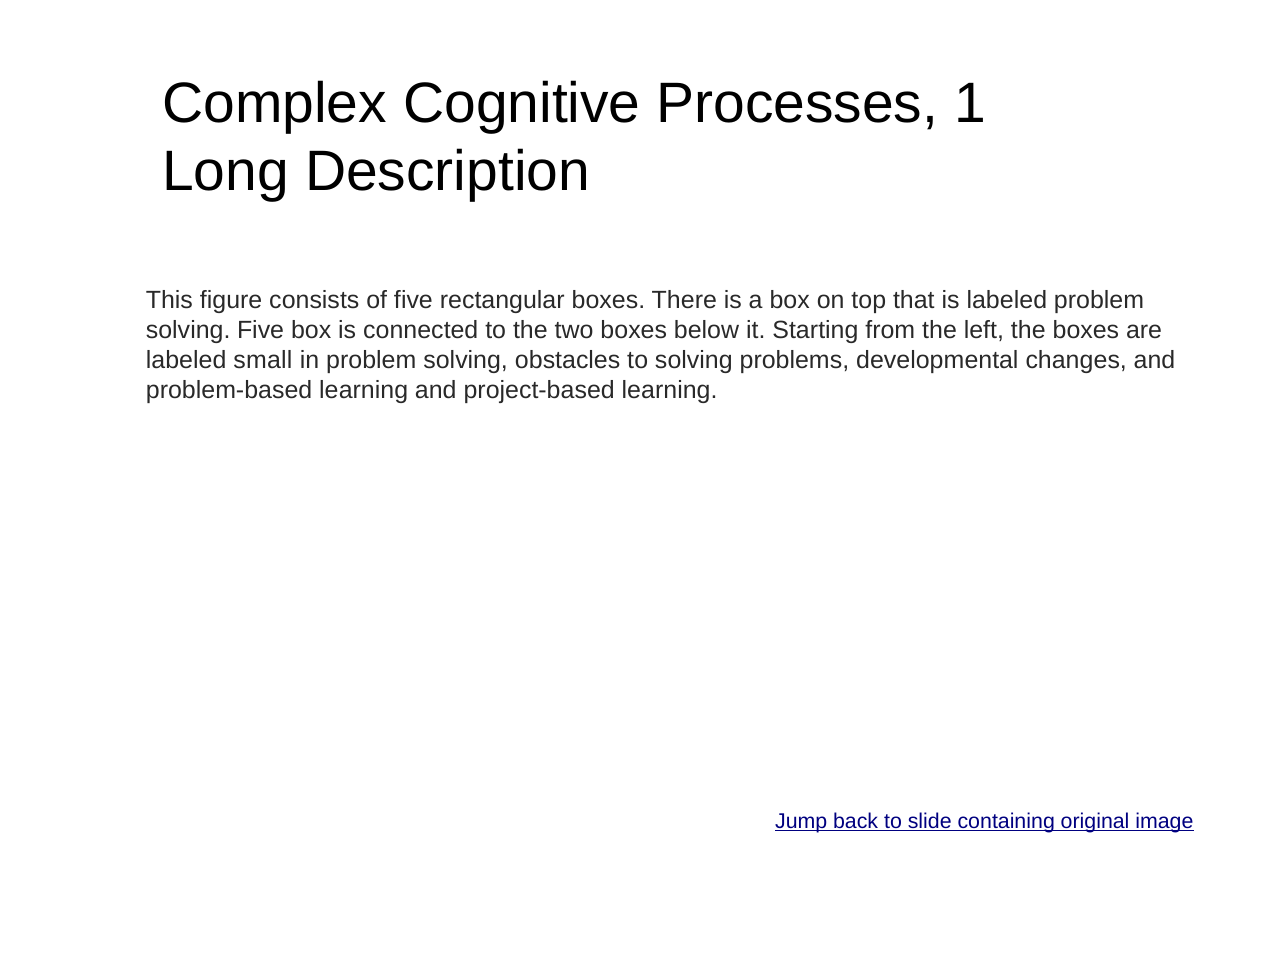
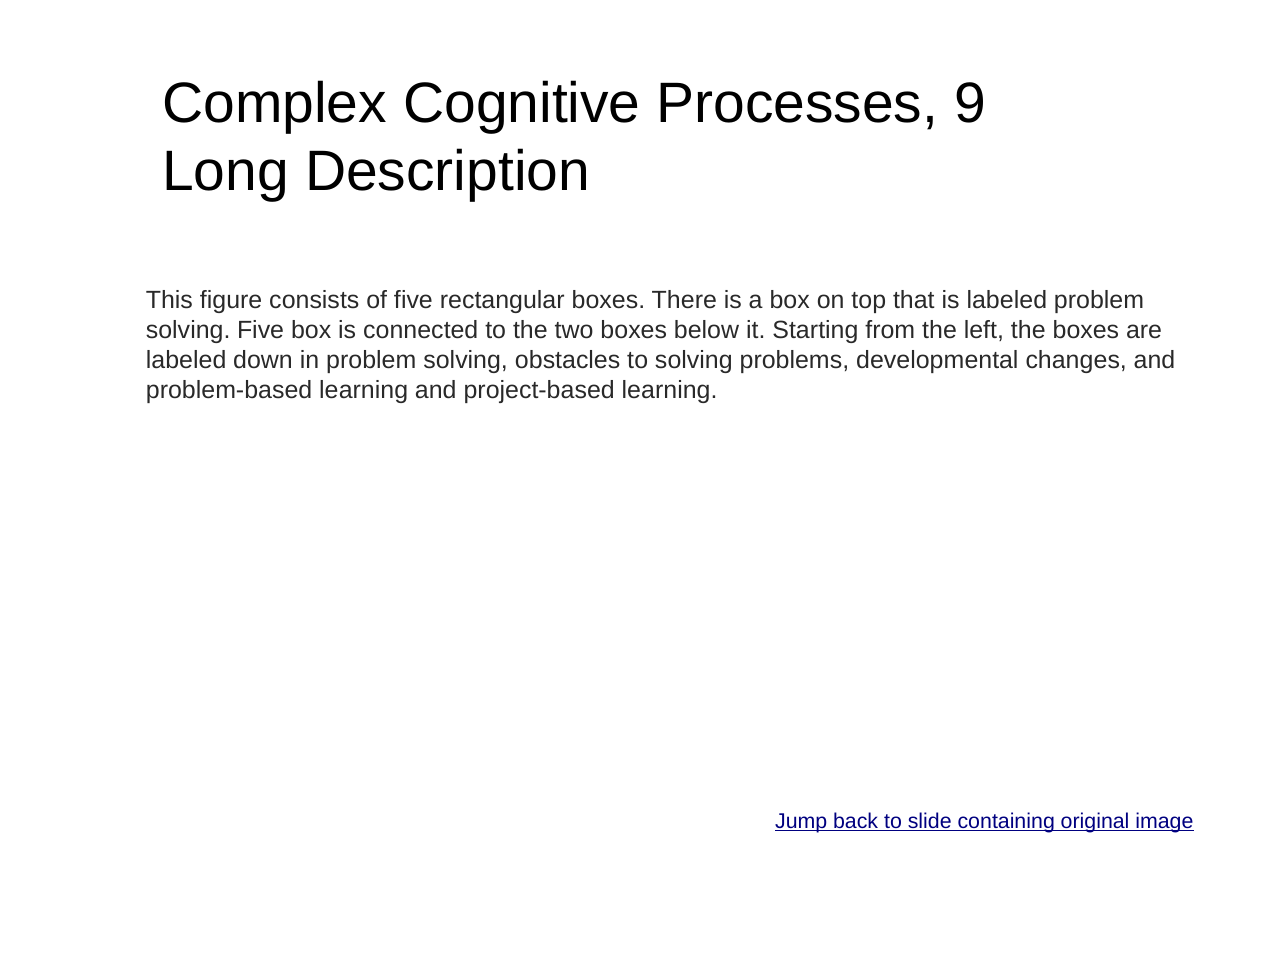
1: 1 -> 9
small: small -> down
